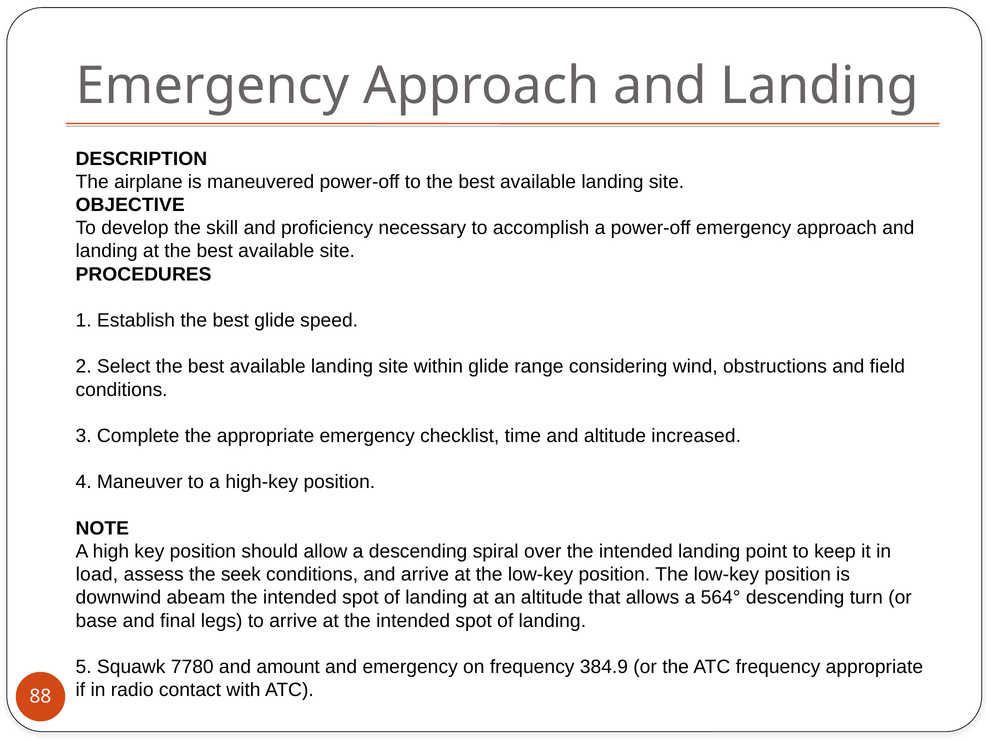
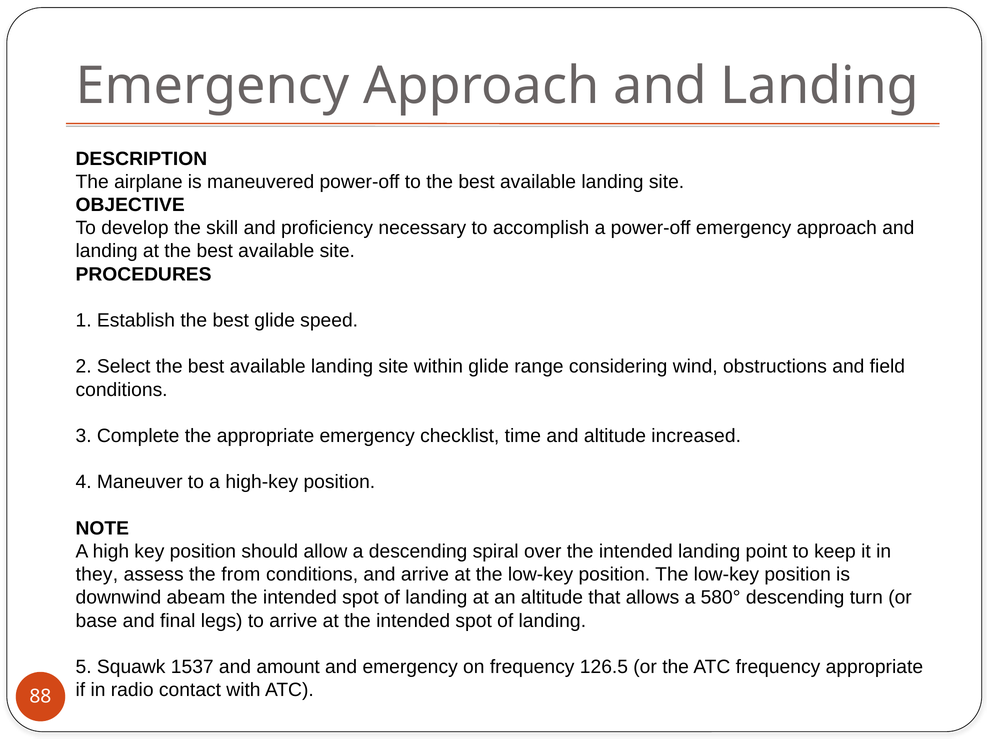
load: load -> they
seek: seek -> from
564°: 564° -> 580°
7780: 7780 -> 1537
384.9: 384.9 -> 126.5
